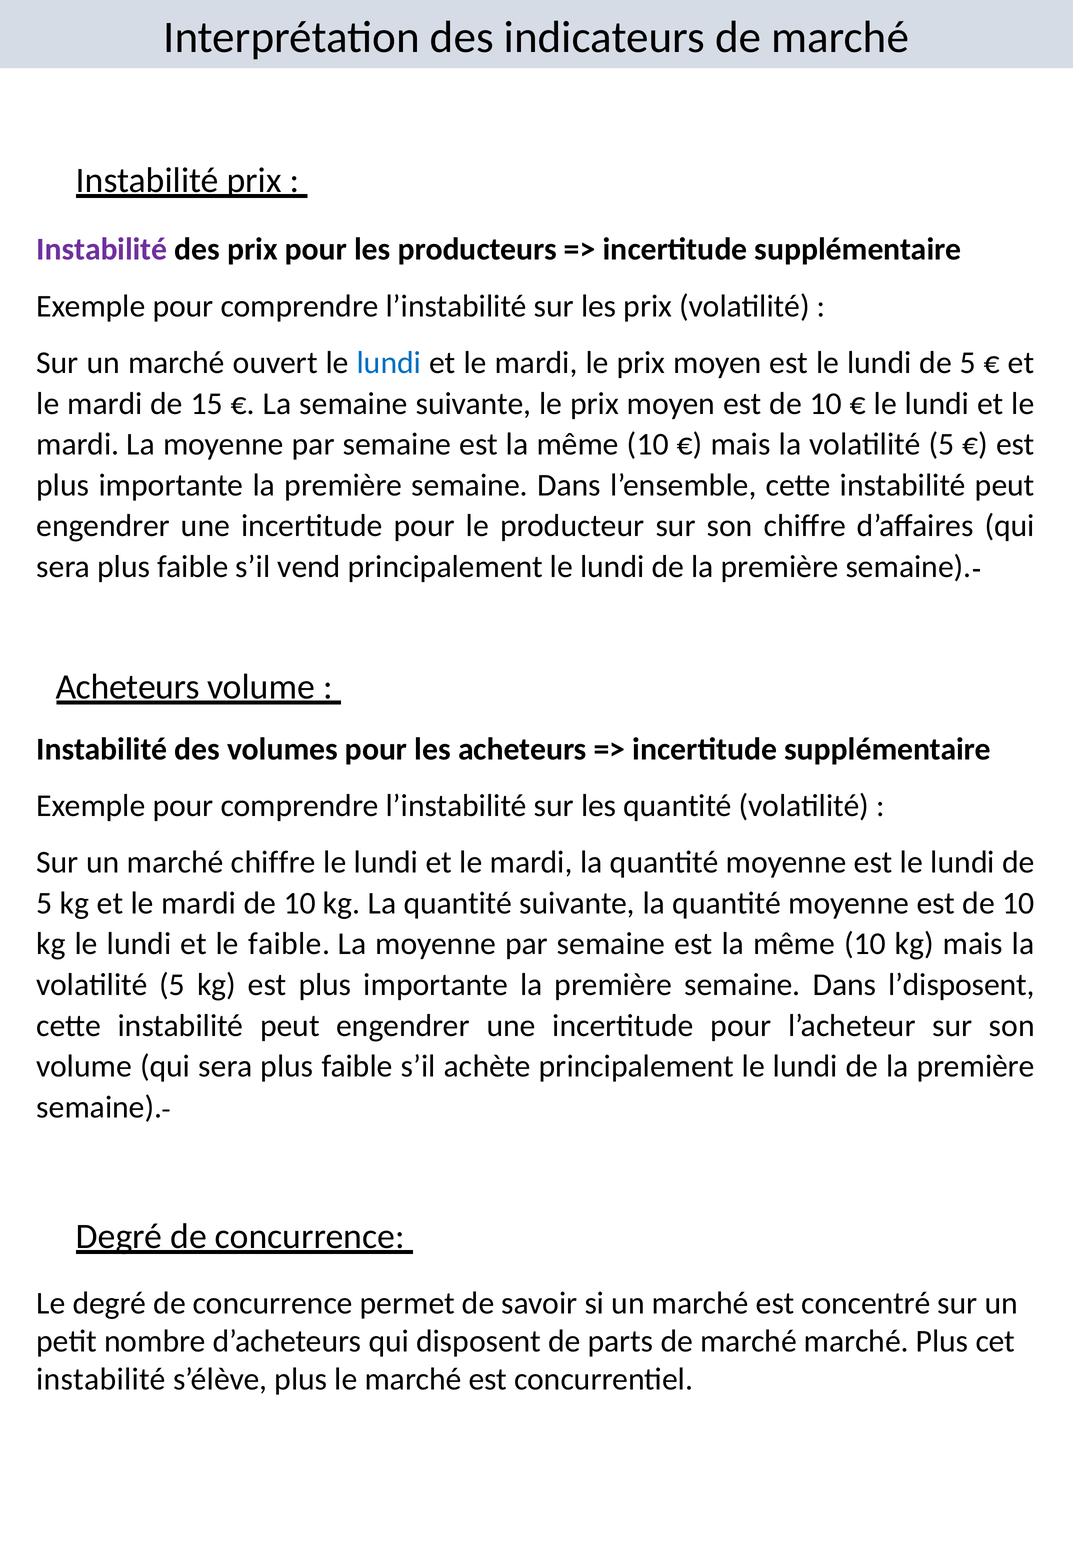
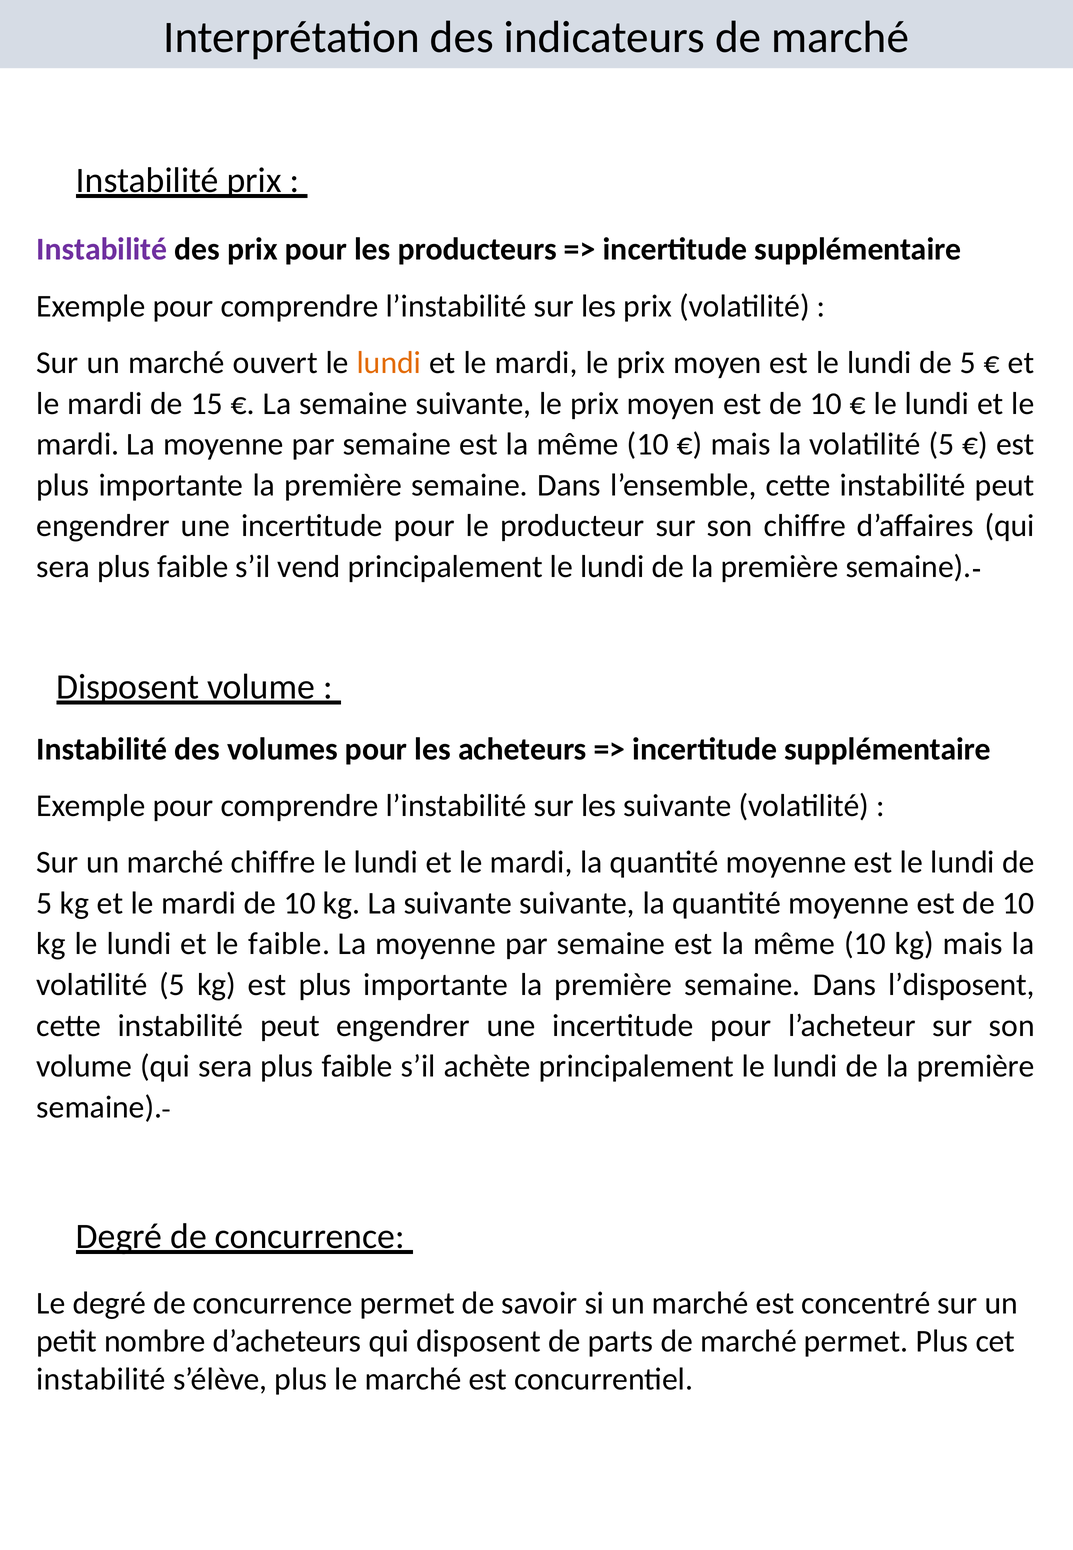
lundi at (389, 363) colour: blue -> orange
Acheteurs at (128, 687): Acheteurs -> Disposent
les quantité: quantité -> suivante
kg La quantité: quantité -> suivante
marché marché: marché -> permet
